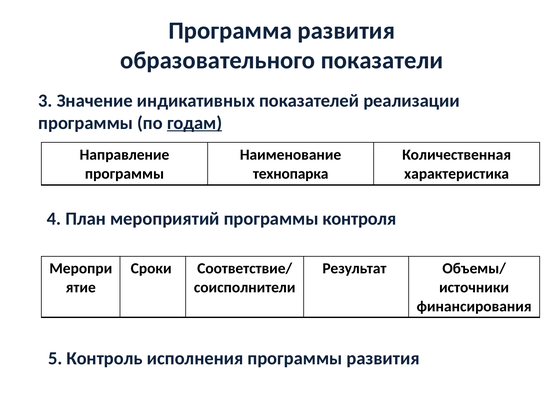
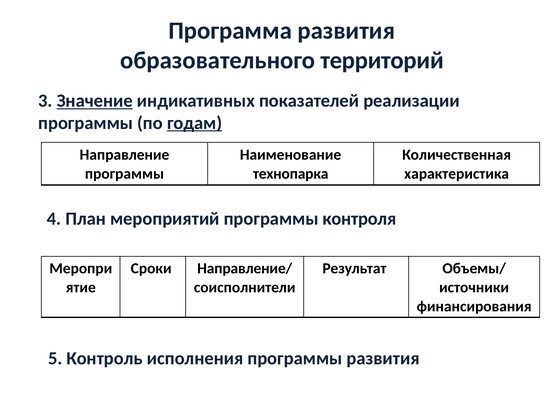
показатели: показатели -> территорий
Значение underline: none -> present
Соответствие/: Соответствие/ -> Направление/
